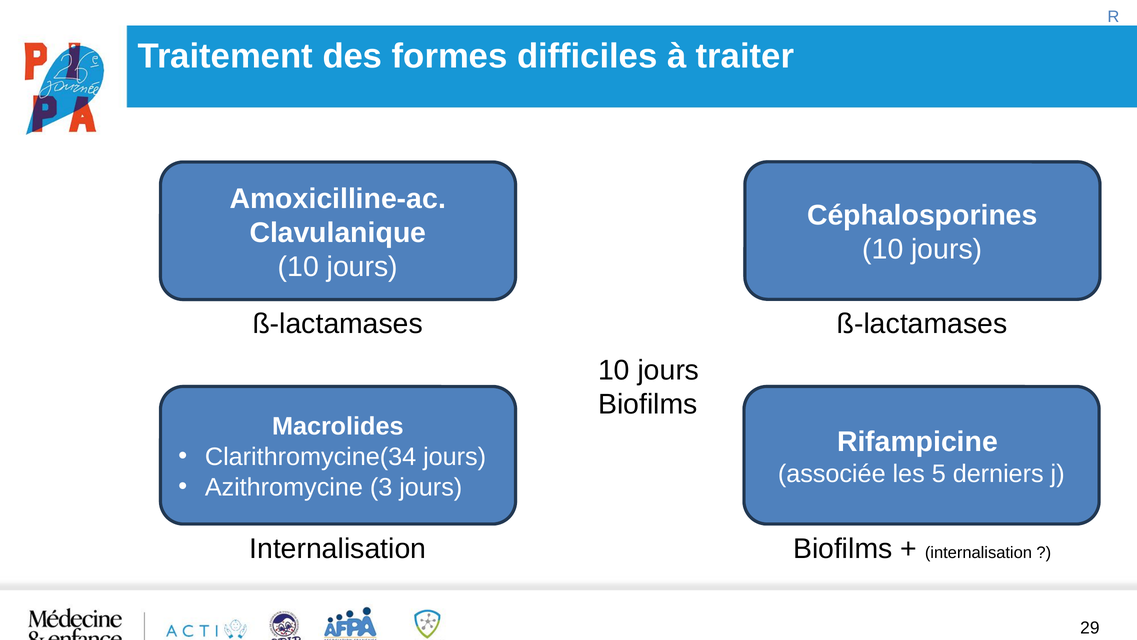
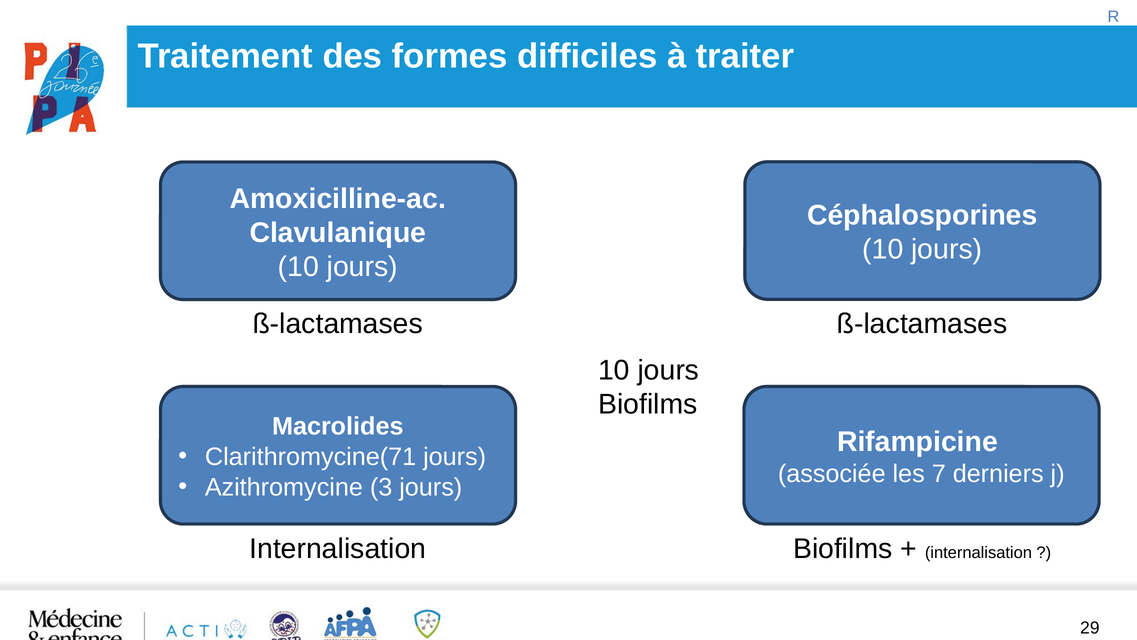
Clarithromycine(34: Clarithromycine(34 -> Clarithromycine(71
5: 5 -> 7
